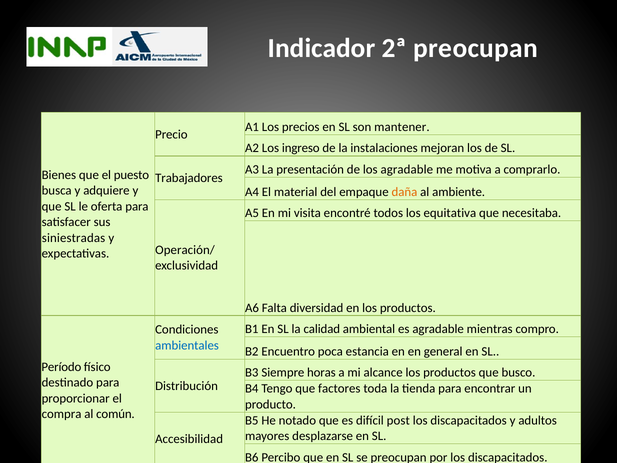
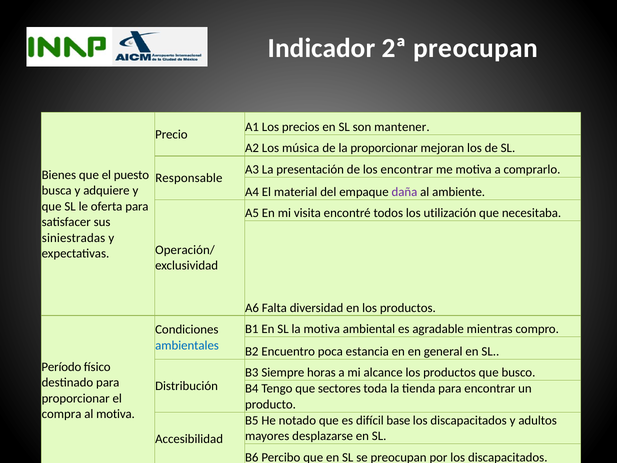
ingreso: ingreso -> música
la instalaciones: instalaciones -> proporcionar
los agradable: agradable -> encontrar
Trabajadores: Trabajadores -> Responsable
daña colour: orange -> purple
equitativa: equitativa -> utilización
la calidad: calidad -> motiva
factores: factores -> sectores
al común: común -> motiva
post: post -> base
